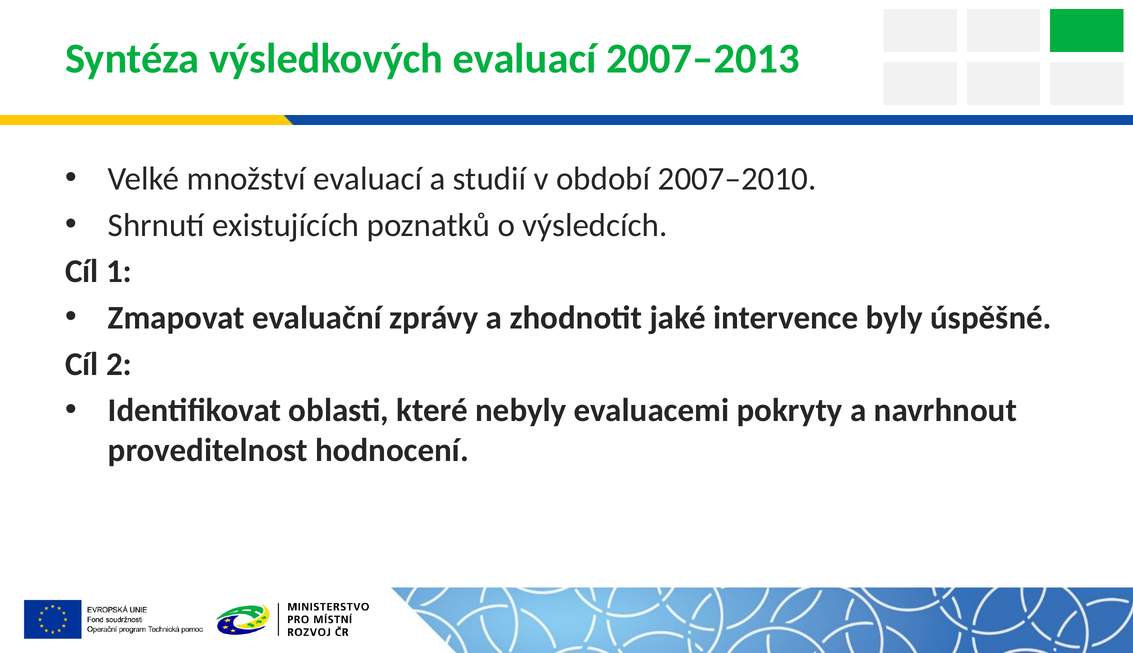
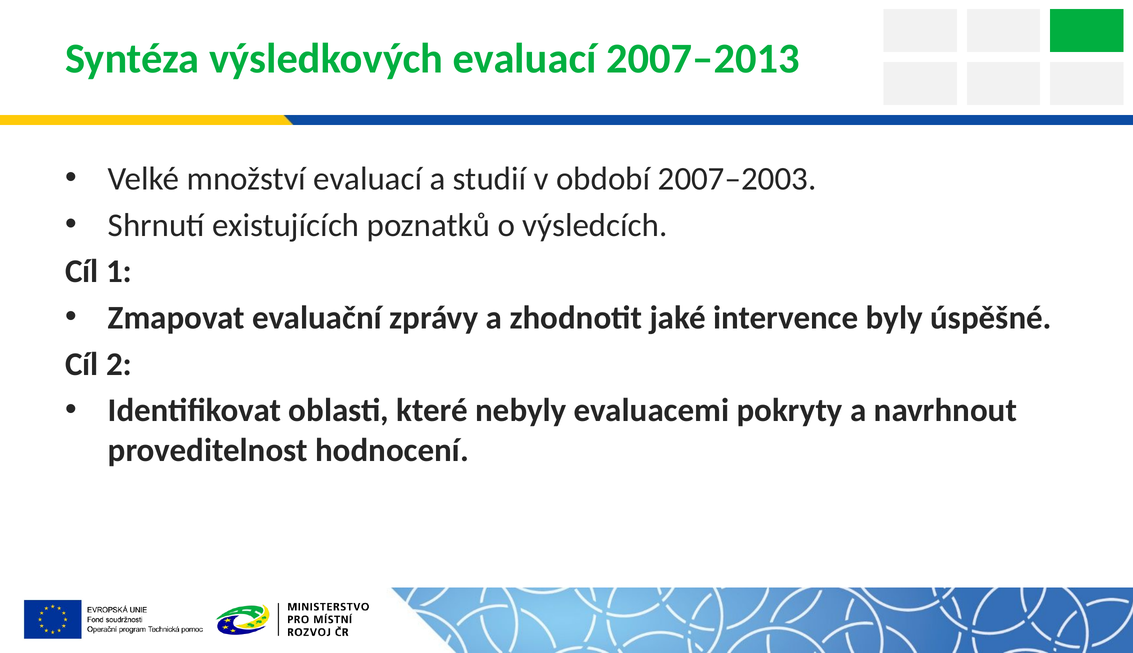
2007–2010: 2007–2010 -> 2007–2003
